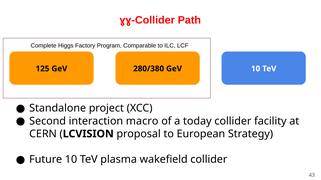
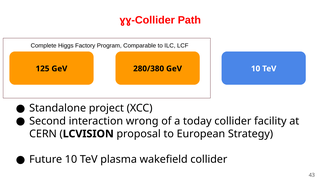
macro: macro -> wrong
